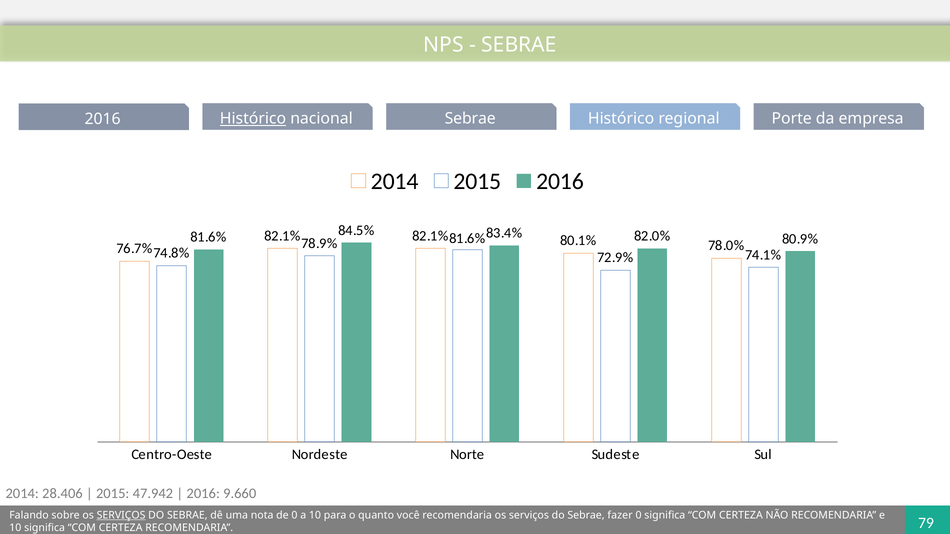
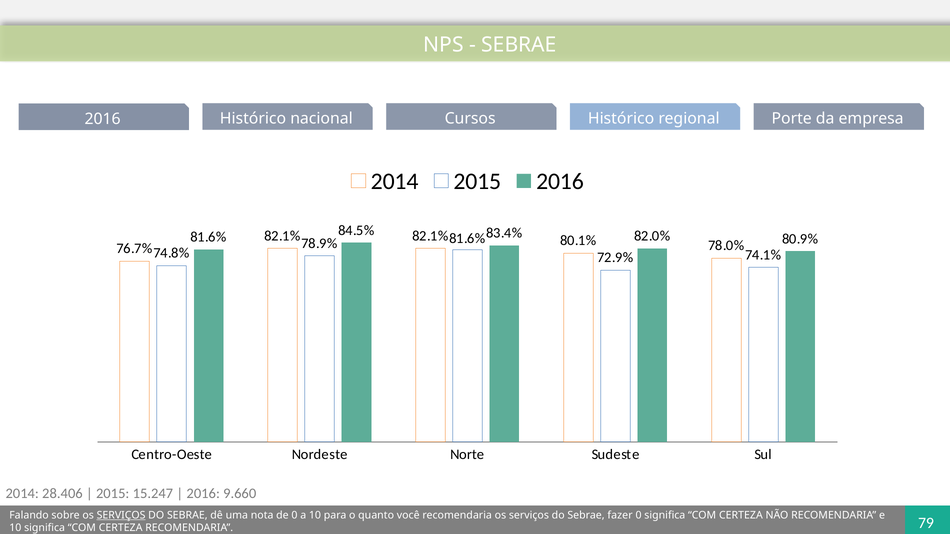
Histórico at (253, 119) underline: present -> none
2016 Sebrae: Sebrae -> Cursos
47.942: 47.942 -> 15.247
